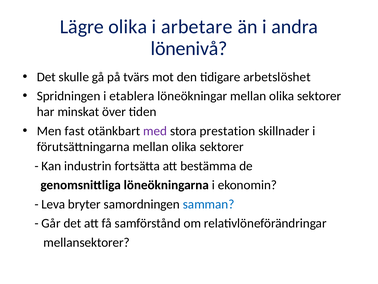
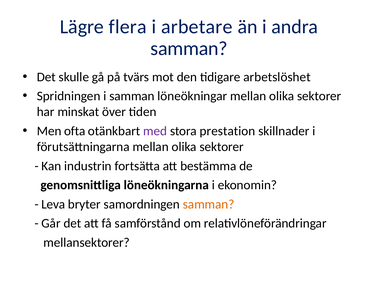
Lägre olika: olika -> flera
lönenivå at (189, 48): lönenivå -> samman
i etablera: etablera -> samman
fast: fast -> ofta
samman at (209, 204) colour: blue -> orange
